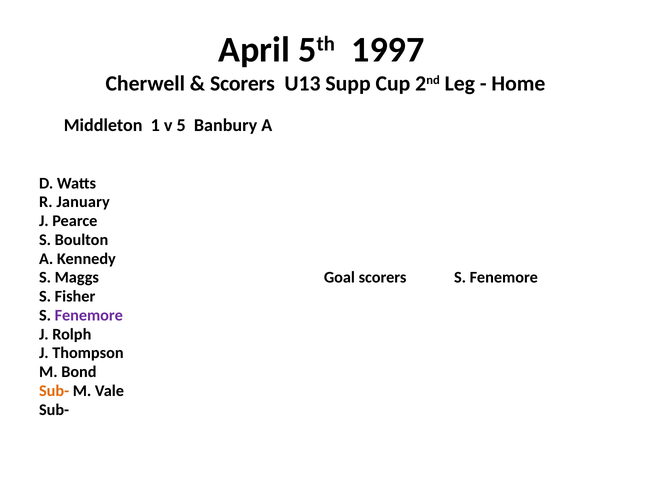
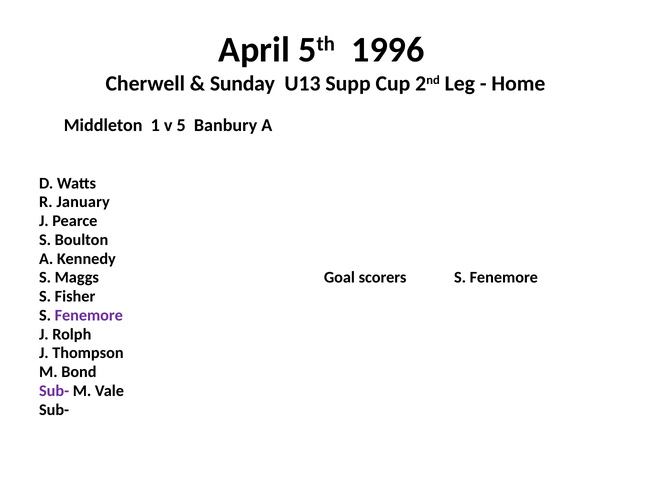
1997: 1997 -> 1996
Scorers at (242, 83): Scorers -> Sunday
Sub- at (54, 391) colour: orange -> purple
